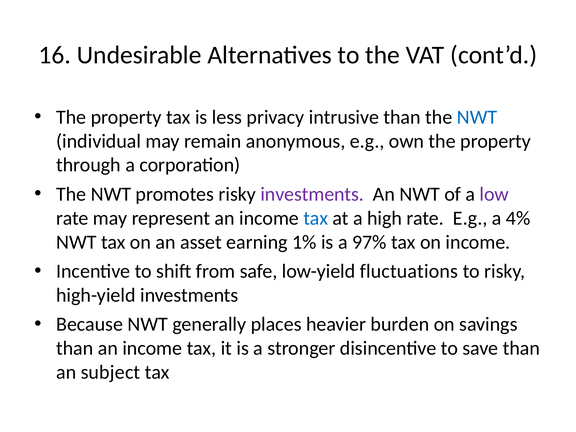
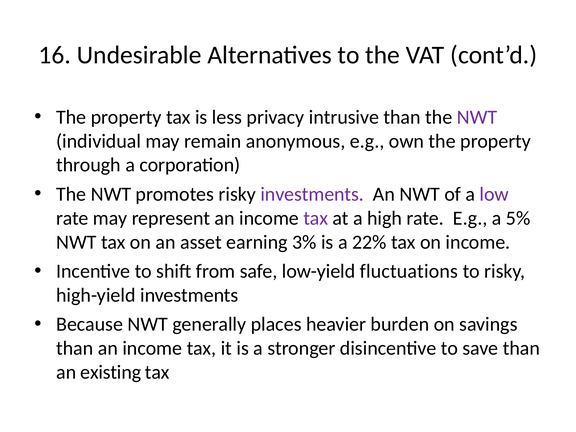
NWT at (477, 117) colour: blue -> purple
tax at (316, 218) colour: blue -> purple
4%: 4% -> 5%
1%: 1% -> 3%
97%: 97% -> 22%
subject: subject -> existing
